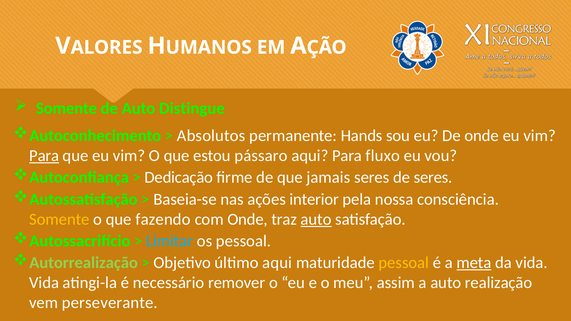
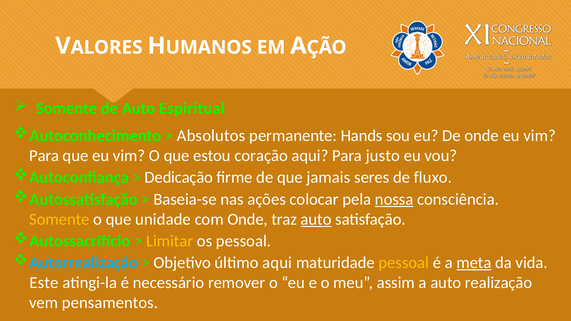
Distingue: Distingue -> Espiritual
Para at (44, 156) underline: present -> none
pássaro: pássaro -> coração
fluxo: fluxo -> justo
de seres: seres -> fluxo
interior: interior -> colocar
nossa underline: none -> present
fazendo: fazendo -> unidade
Limitar colour: light blue -> yellow
Autorrealização colour: light green -> light blue
Vida at (44, 283): Vida -> Este
perseverante: perseverante -> pensamentos
